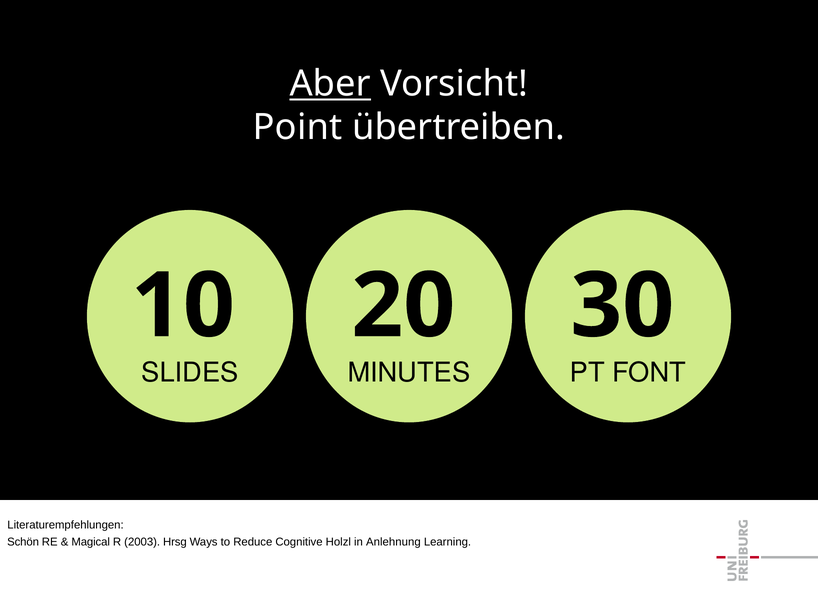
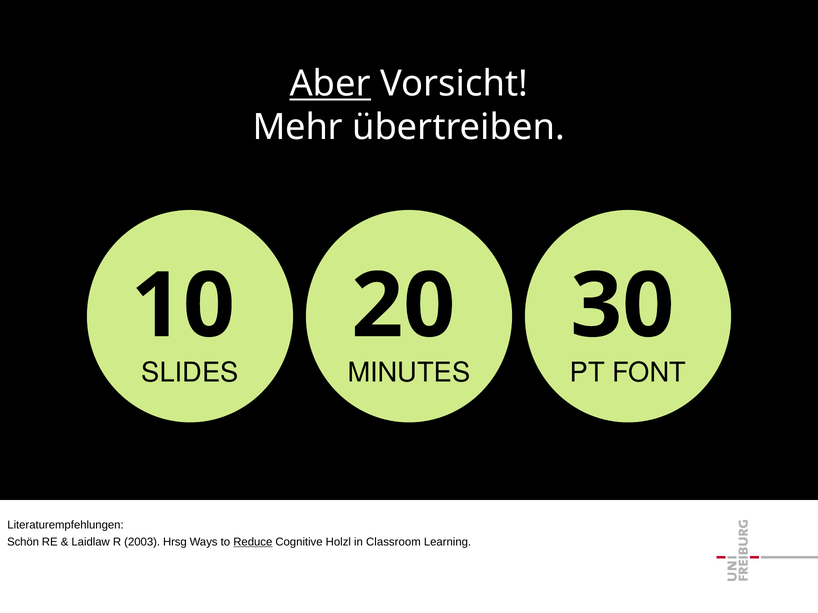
Point: Point -> Mehr
Magical: Magical -> Laidlaw
Reduce underline: none -> present
Anlehnung: Anlehnung -> Classroom
